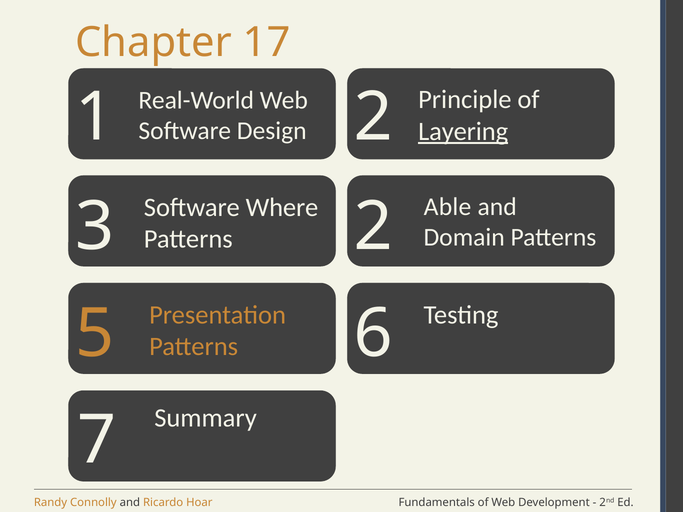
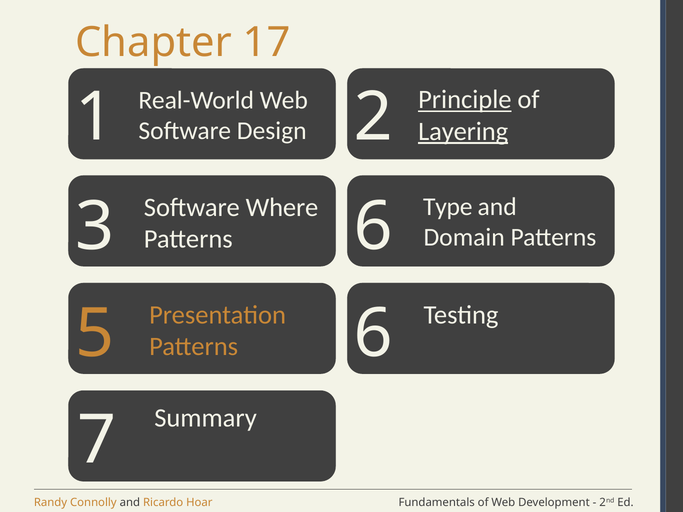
Principle underline: none -> present
Able: Able -> Type
3 2: 2 -> 6
